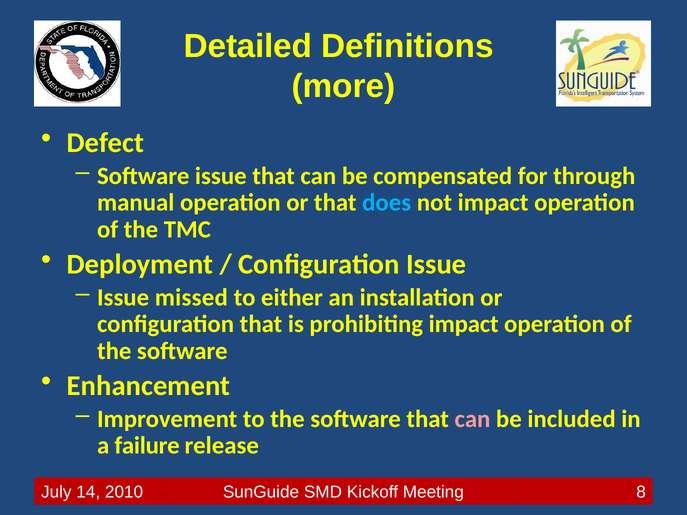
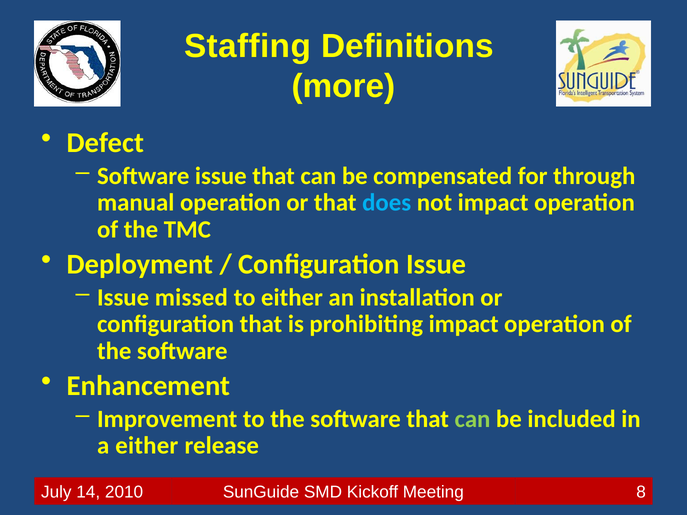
Detailed: Detailed -> Staffing
can at (472, 419) colour: pink -> light green
a failure: failure -> either
